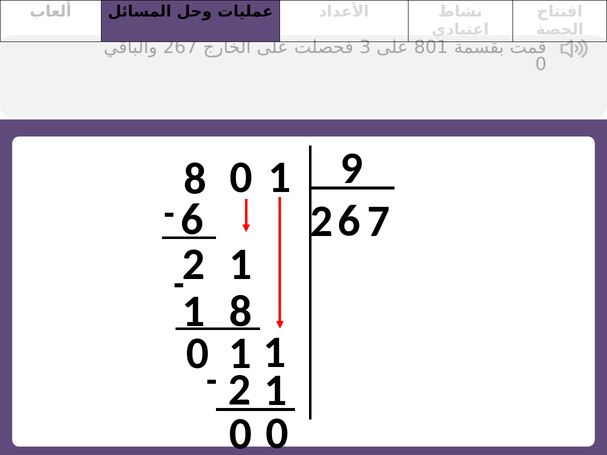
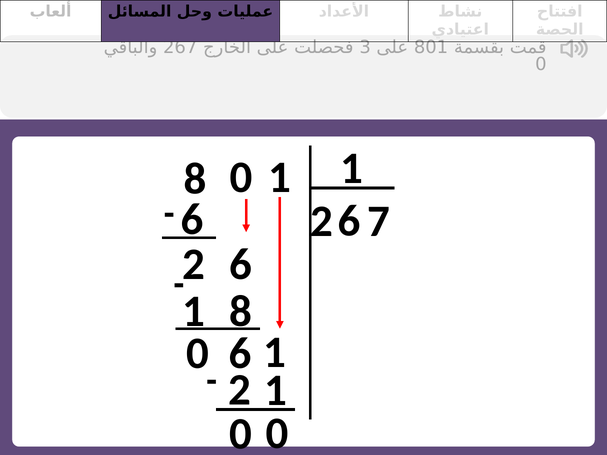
0 9: 9 -> 1
1 at (241, 264): 1 -> 6
0 1: 1 -> 6
